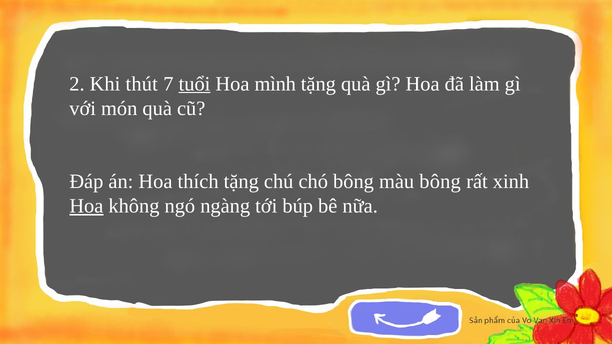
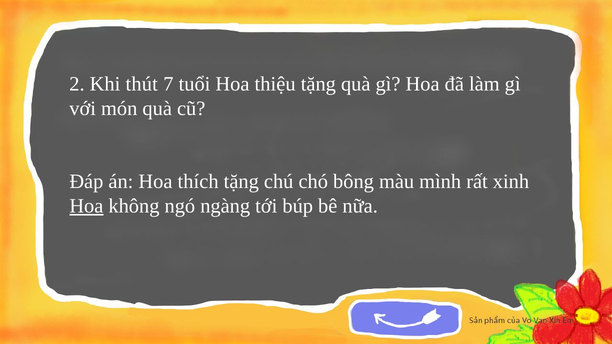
tuổi underline: present -> none
mình: mình -> thiệu
màu bông: bông -> mình
